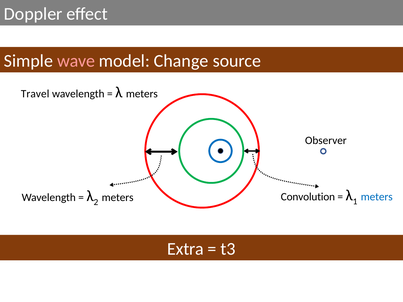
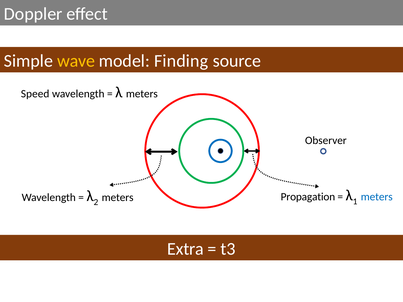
wave colour: pink -> yellow
Change: Change -> Finding
Travel: Travel -> Speed
Convolution: Convolution -> Propagation
